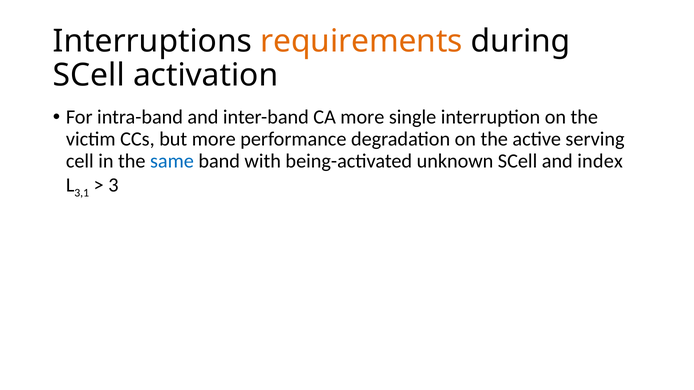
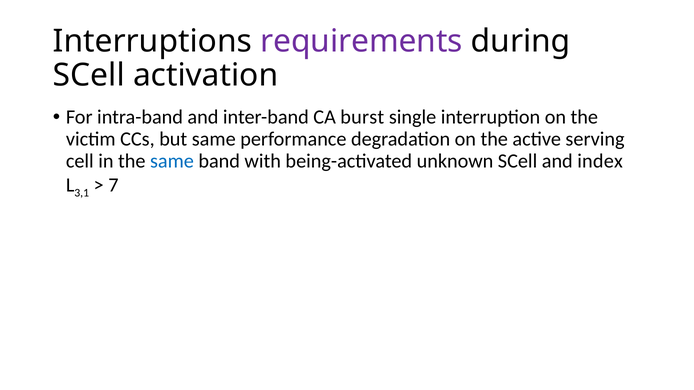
requirements colour: orange -> purple
CA more: more -> burst
but more: more -> same
3: 3 -> 7
